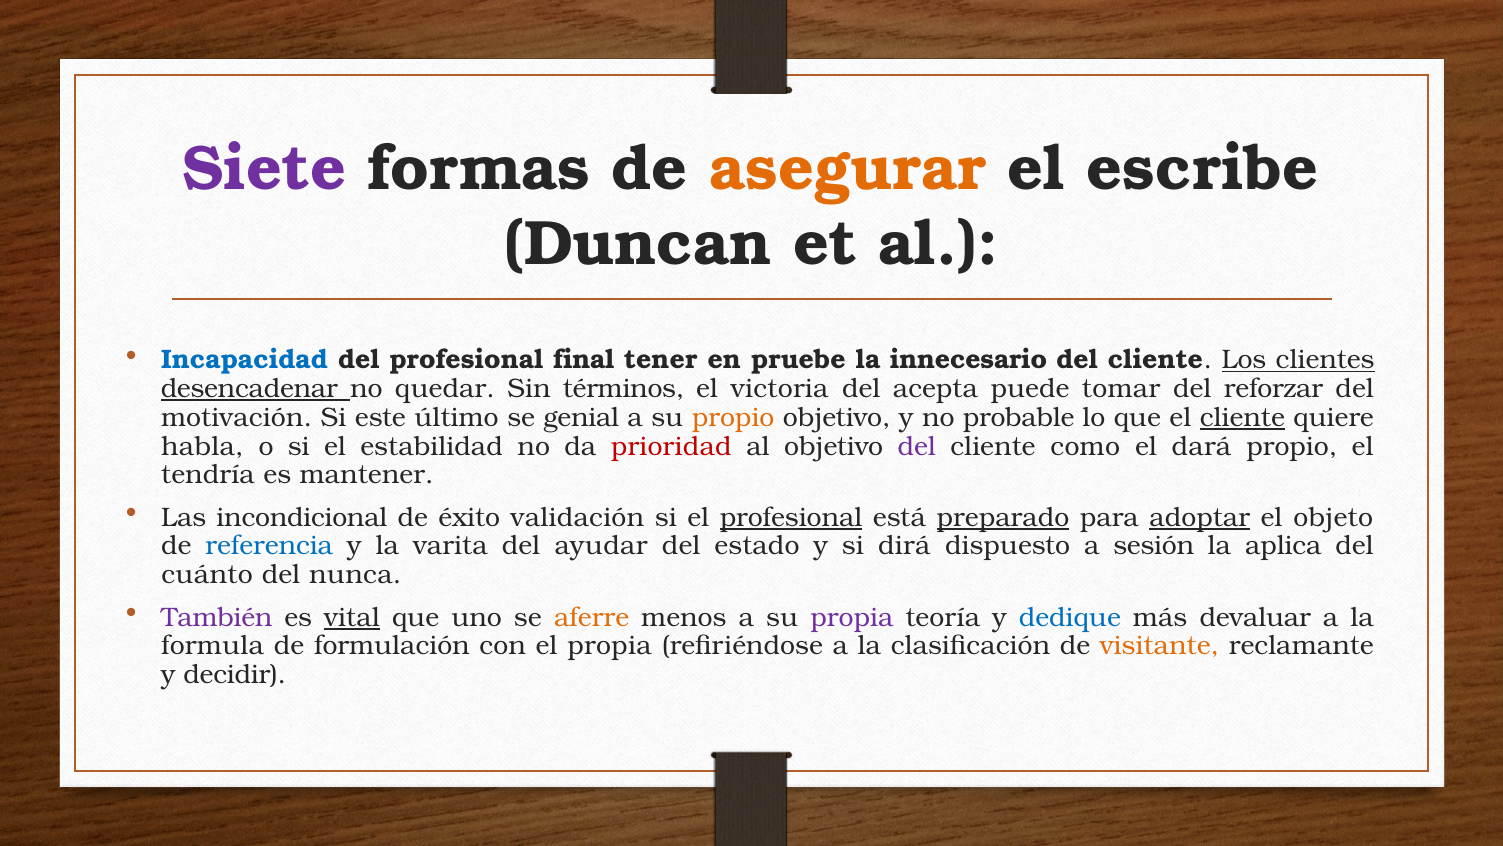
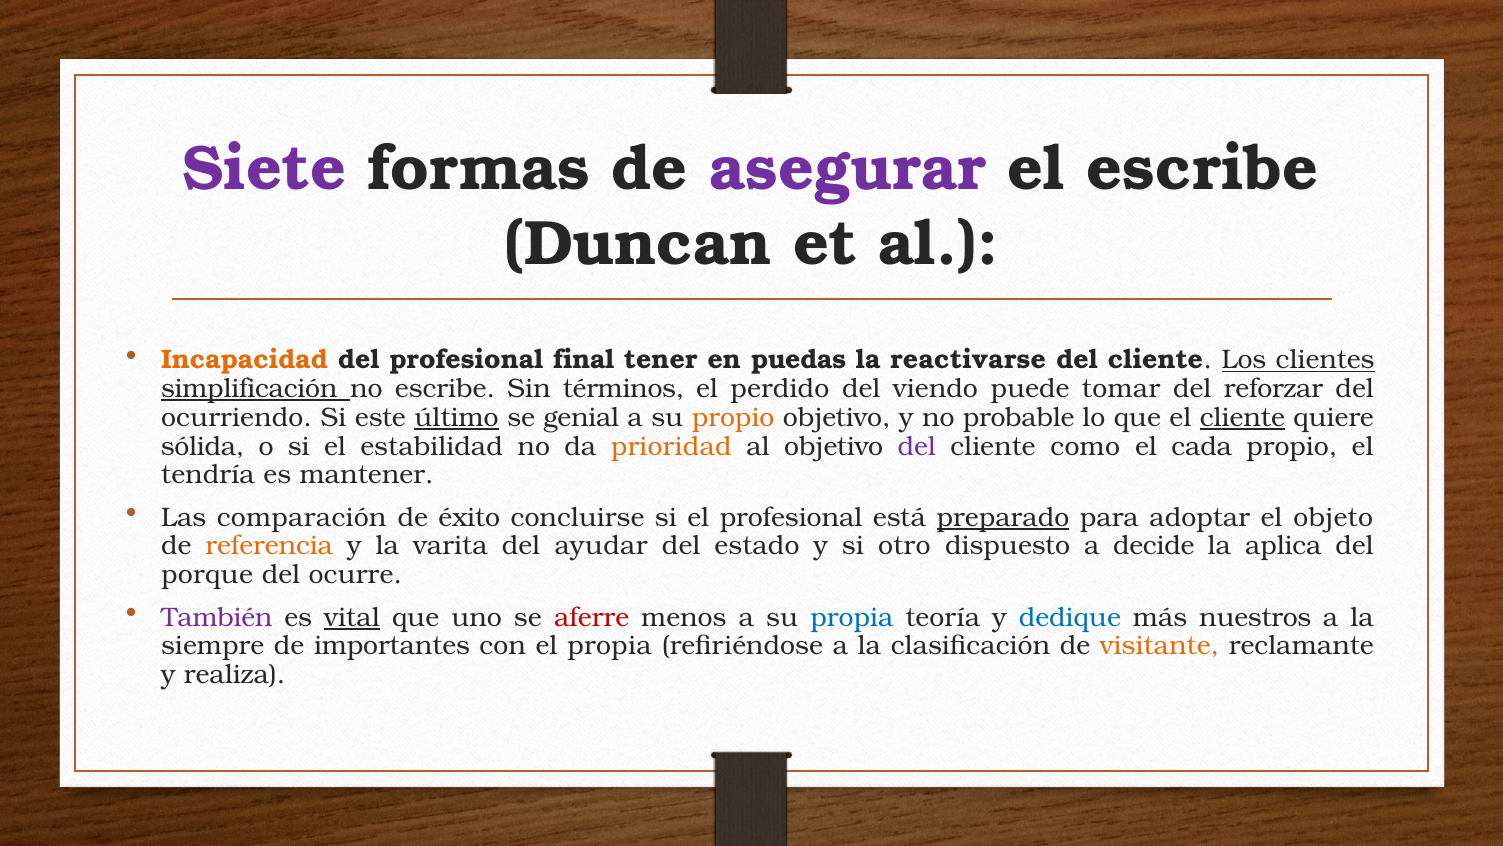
asegurar colour: orange -> purple
Incapacidad colour: blue -> orange
pruebe: pruebe -> puedas
innecesario: innecesario -> reactivarse
desencadenar: desencadenar -> simplificación
no quedar: quedar -> escribe
victoria: victoria -> perdido
acepta: acepta -> viendo
motivación: motivación -> ocurriendo
último underline: none -> present
habla: habla -> sólida
prioridad colour: red -> orange
dará: dará -> cada
incondicional: incondicional -> comparación
validación: validación -> concluirse
profesional at (791, 517) underline: present -> none
adoptar underline: present -> none
referencia colour: blue -> orange
dirá: dirá -> otro
sesión: sesión -> decide
cuánto: cuánto -> porque
nunca: nunca -> ocurre
aferre colour: orange -> red
propia at (852, 617) colour: purple -> blue
devaluar: devaluar -> nuestros
formula: formula -> siempre
formulación: formulación -> importantes
decidir: decidir -> realiza
